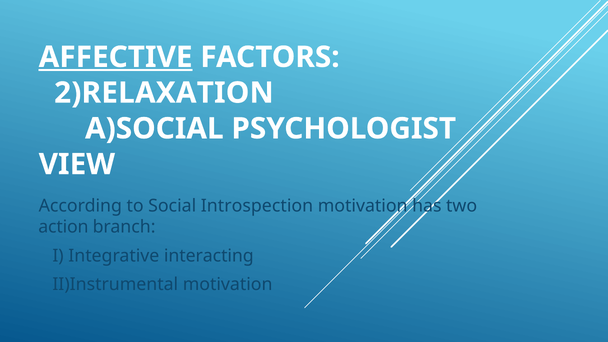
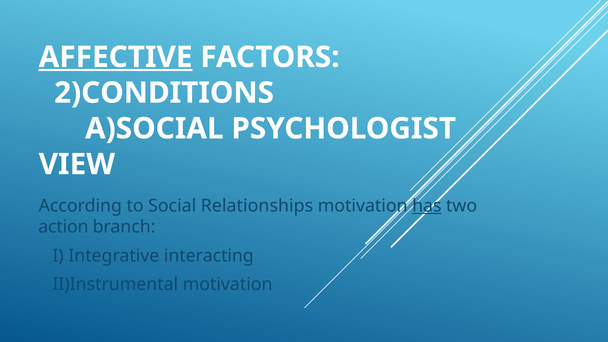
2)RELAXATION: 2)RELAXATION -> 2)CONDITIONS
Introspection: Introspection -> Relationships
has underline: none -> present
